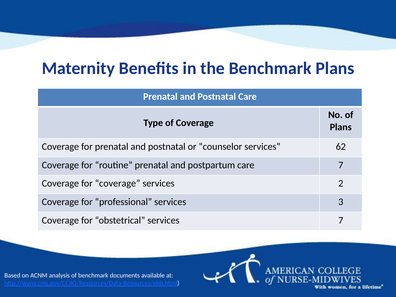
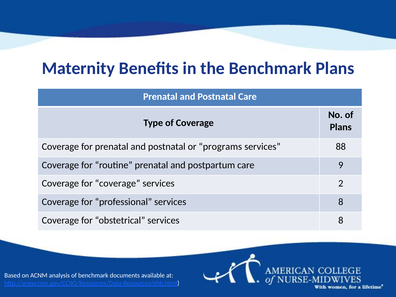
counselor: counselor -> programs
62: 62 -> 88
care 7: 7 -> 9
professional services 3: 3 -> 8
obstetrical services 7: 7 -> 8
